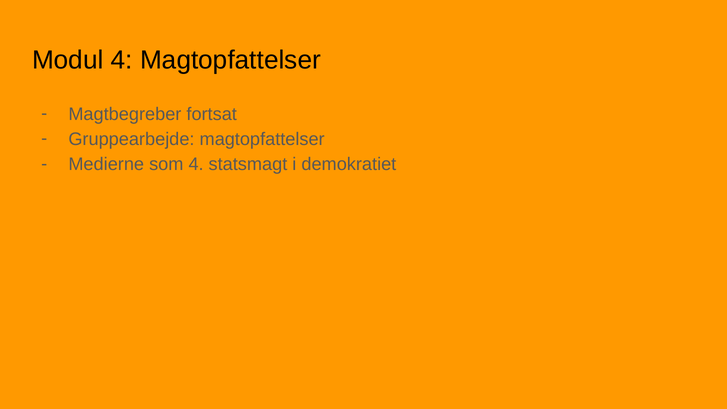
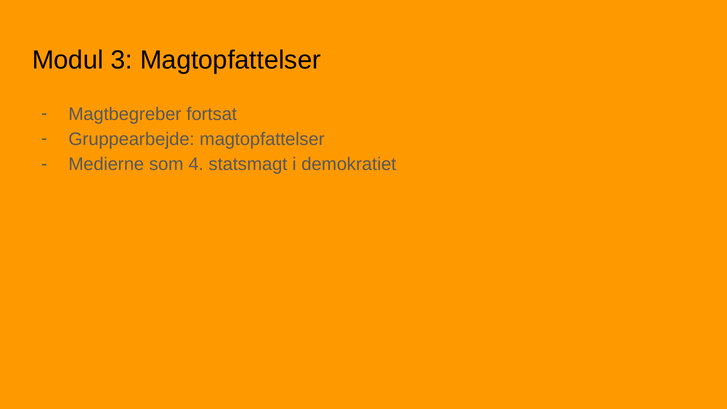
Modul 4: 4 -> 3
